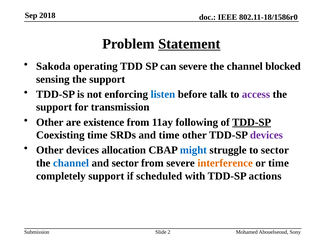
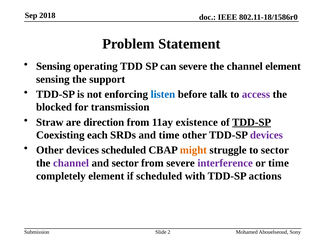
Statement underline: present -> none
Sakoda at (53, 66): Sakoda -> Sensing
channel blocked: blocked -> element
support at (54, 107): support -> blocked
Other at (50, 122): Other -> Straw
existence: existence -> direction
following: following -> existence
Coexisting time: time -> each
devices allocation: allocation -> scheduled
might colour: blue -> orange
channel at (71, 163) colour: blue -> purple
interference colour: orange -> purple
completely support: support -> element
